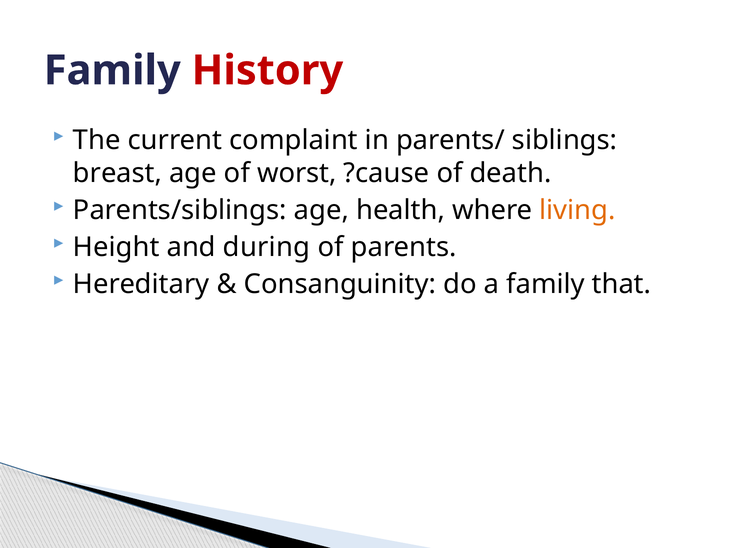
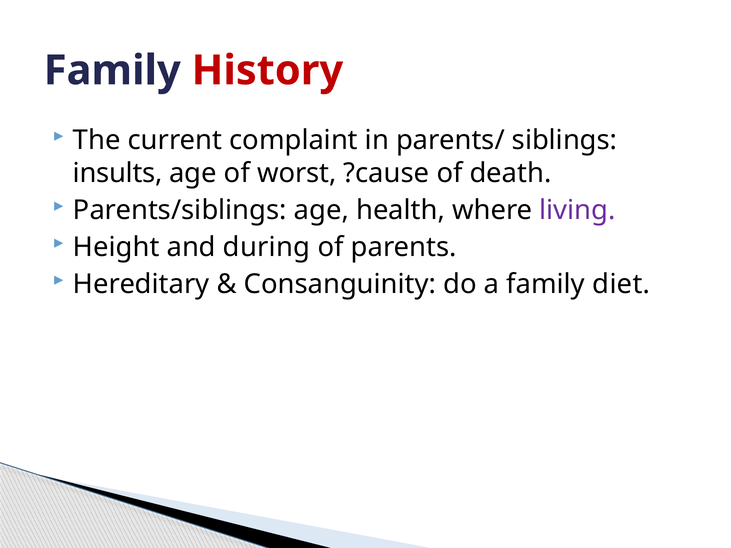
breast: breast -> insults
living colour: orange -> purple
that: that -> diet
